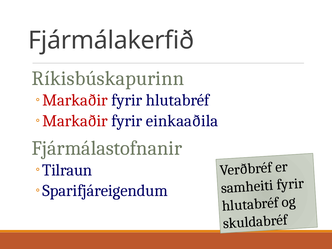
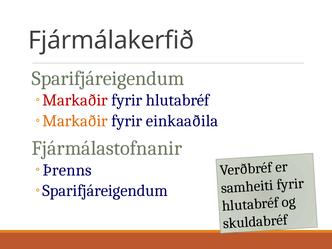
Ríkisbúskapurinn at (108, 78): Ríkisbúskapurinn -> Sparifjáreigendum
Markaðir at (75, 121) colour: red -> orange
Tilraun: Tilraun -> Þrenns
